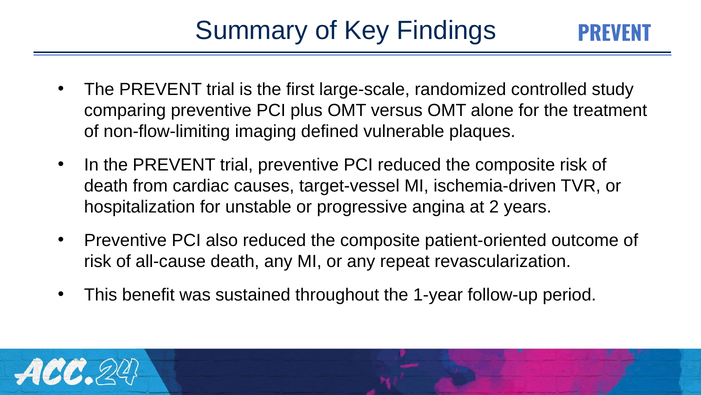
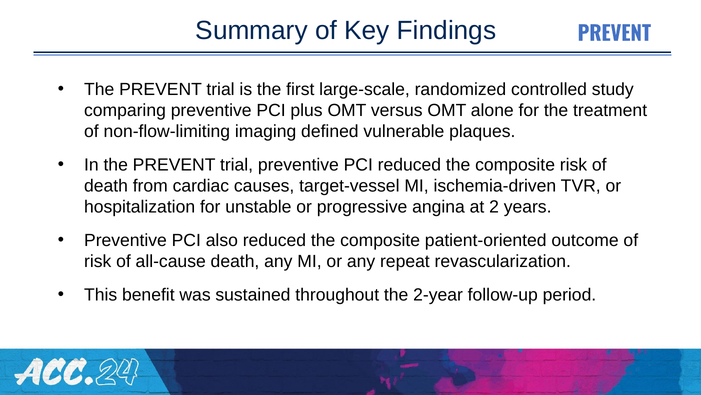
1-year: 1-year -> 2-year
